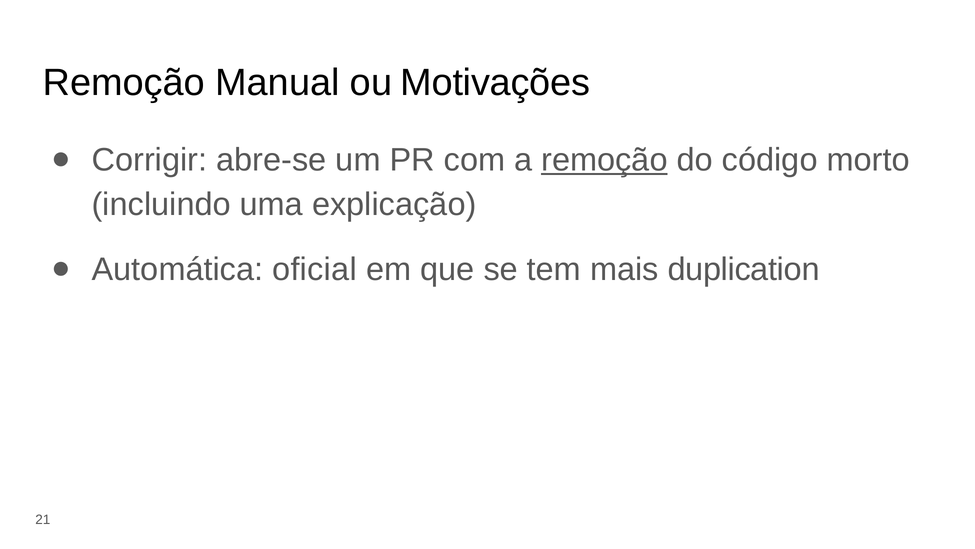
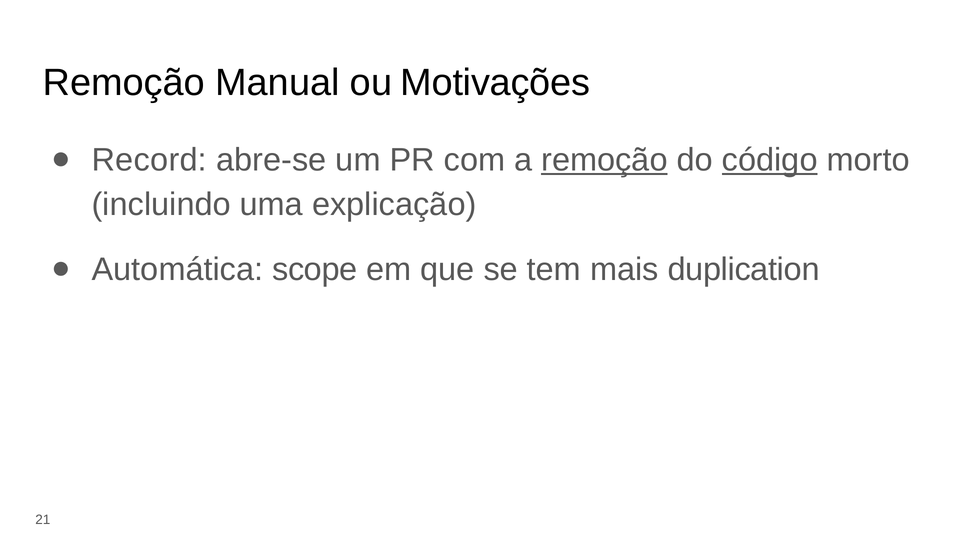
Corrigir: Corrigir -> Record
código underline: none -> present
oficial: oficial -> scope
